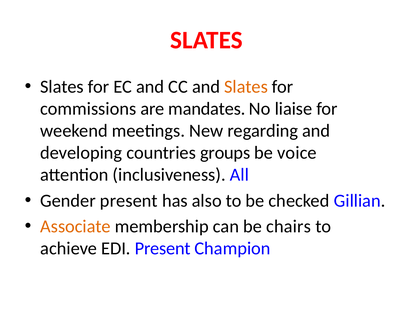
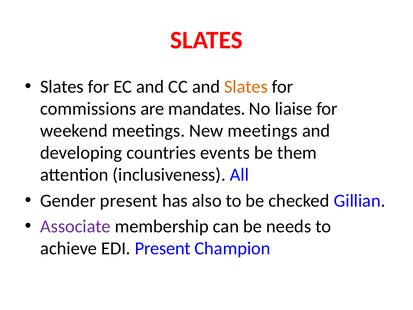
New regarding: regarding -> meetings
groups: groups -> events
voice: voice -> them
Associate colour: orange -> purple
chairs: chairs -> needs
